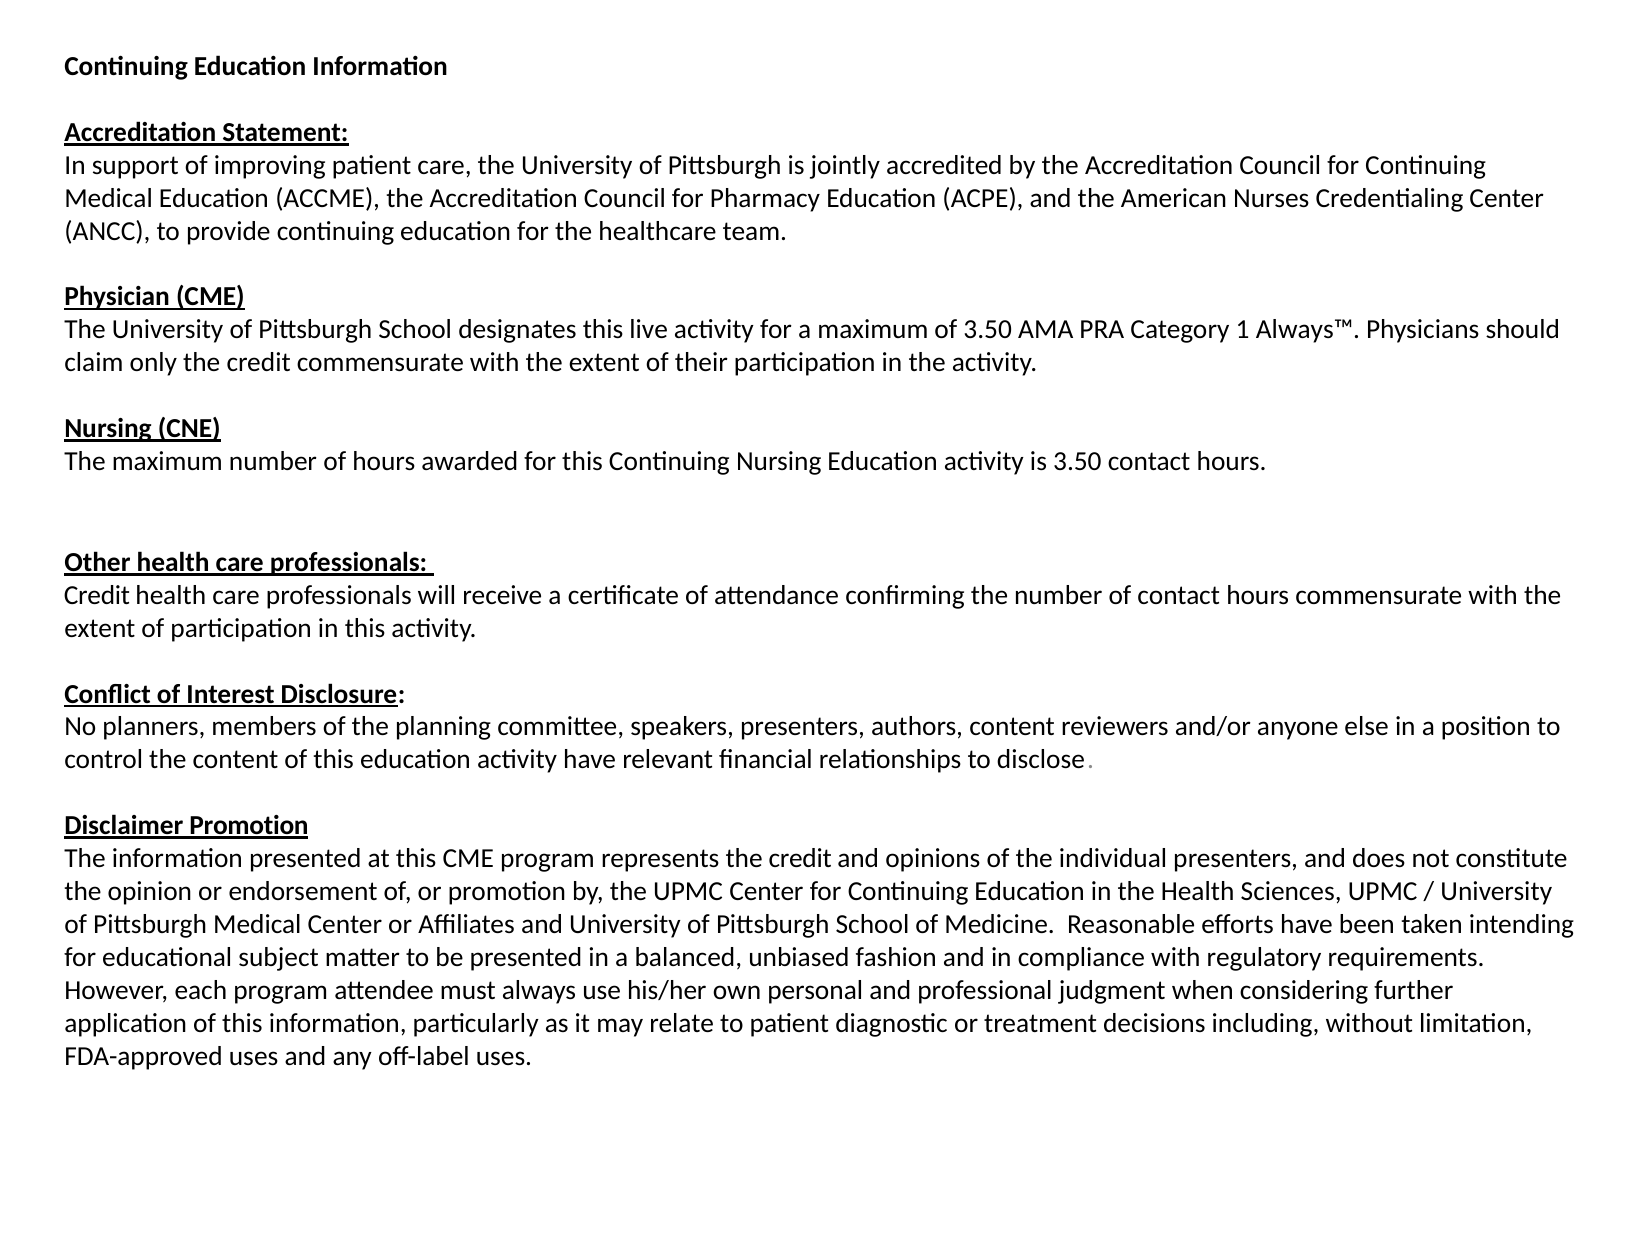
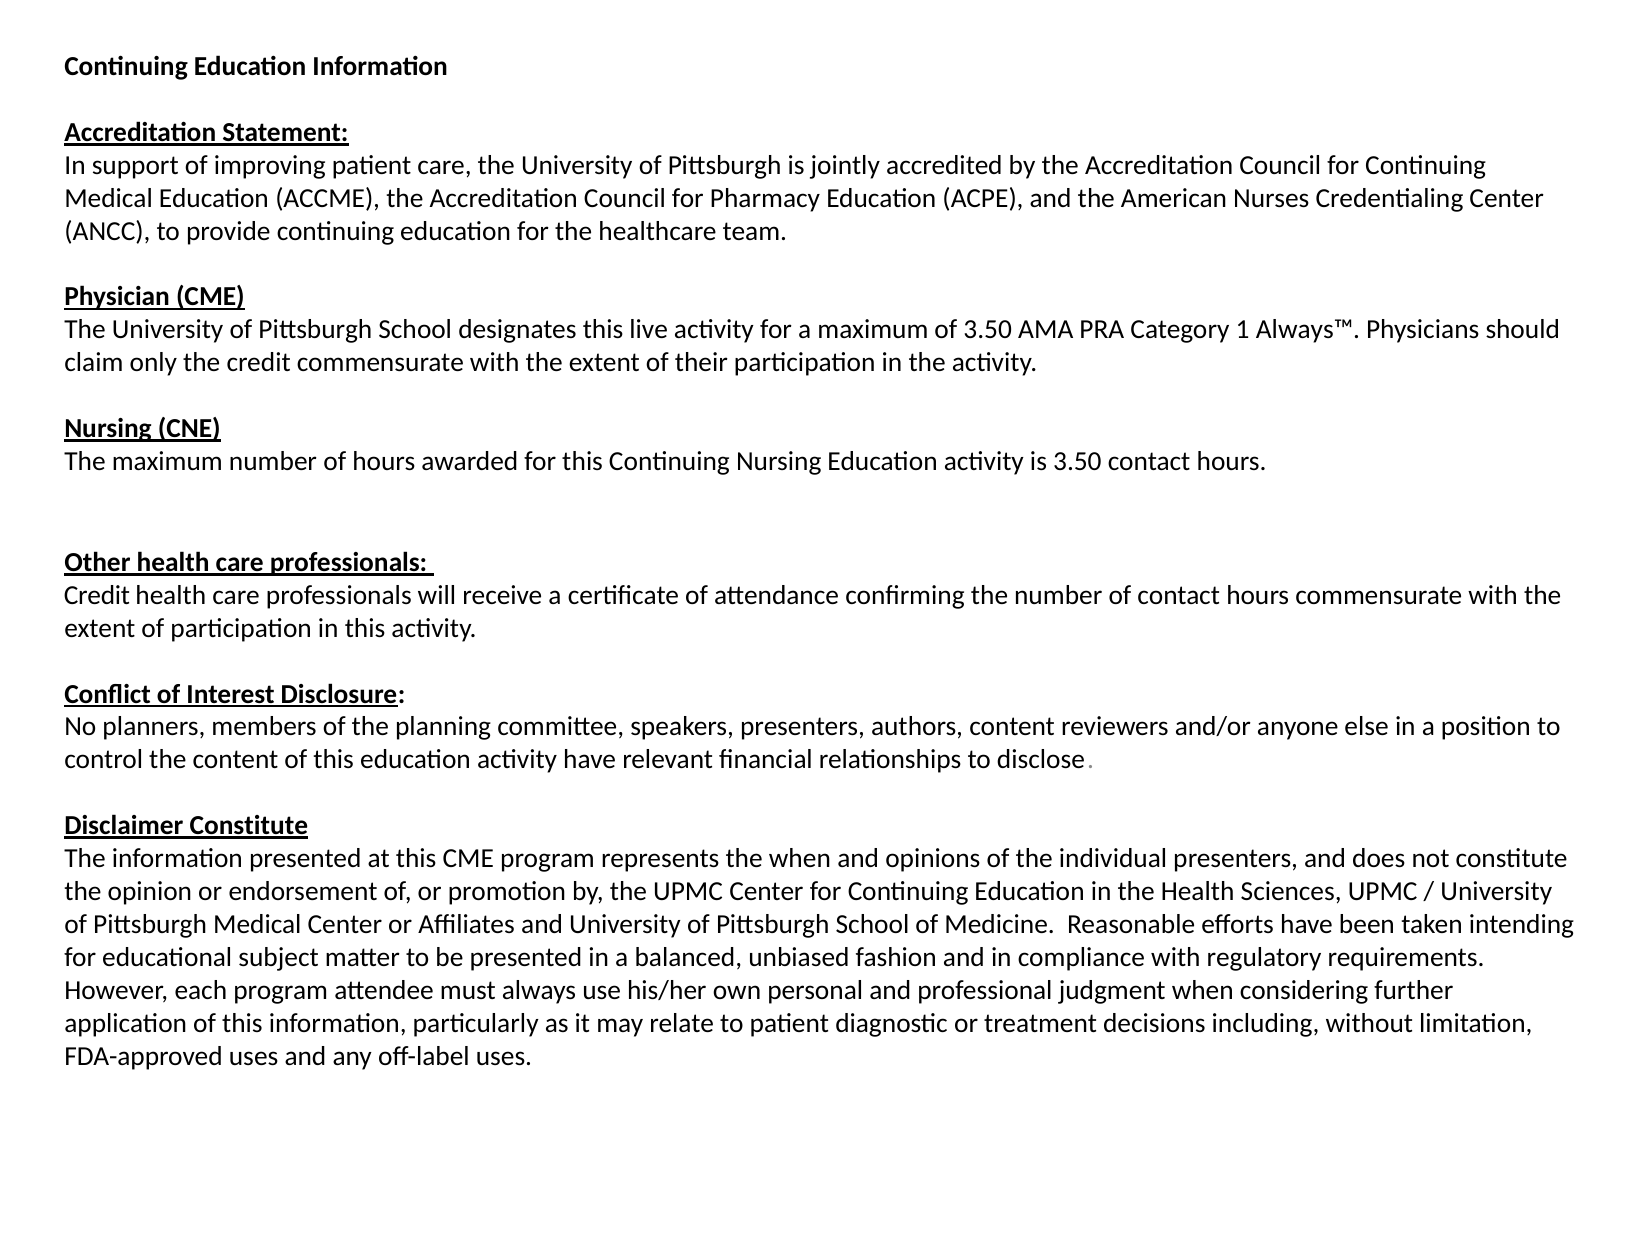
Disclaimer Promotion: Promotion -> Constitute
represents the credit: credit -> when
